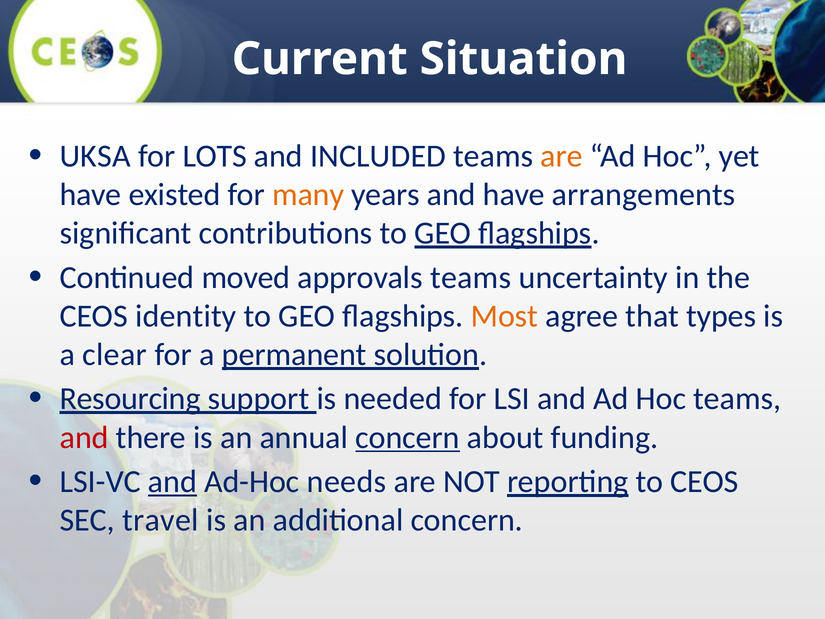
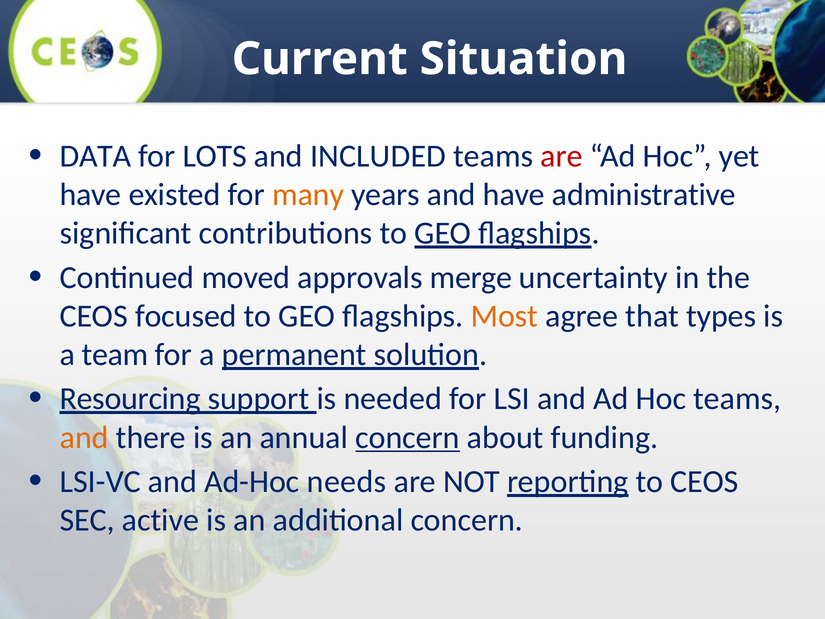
UKSA: UKSA -> DATA
are at (562, 156) colour: orange -> red
arrangements: arrangements -> administrative
approvals teams: teams -> merge
identity: identity -> focused
clear: clear -> team
and at (84, 437) colour: red -> orange
and at (172, 481) underline: present -> none
travel: travel -> active
